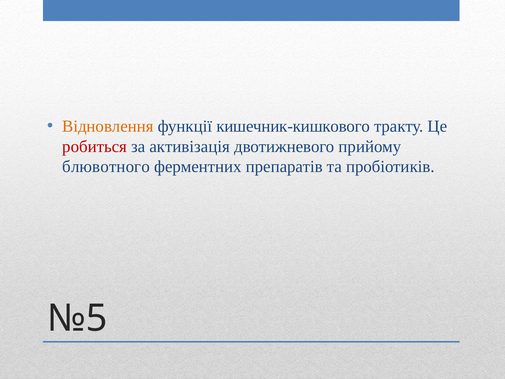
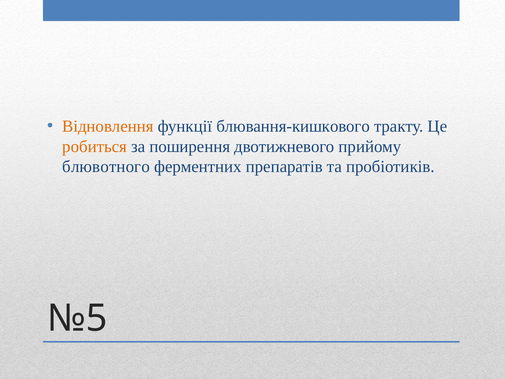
кишечник-кишкового: кишечник-кишкового -> блювання-кишкового
робиться colour: red -> orange
активізація: активізація -> поширення
